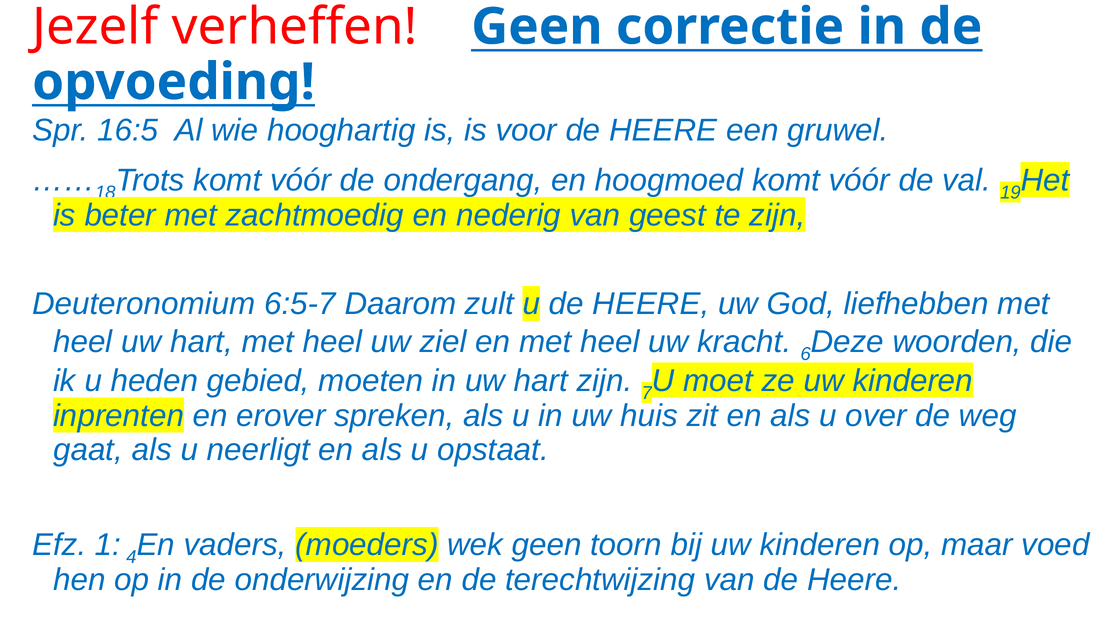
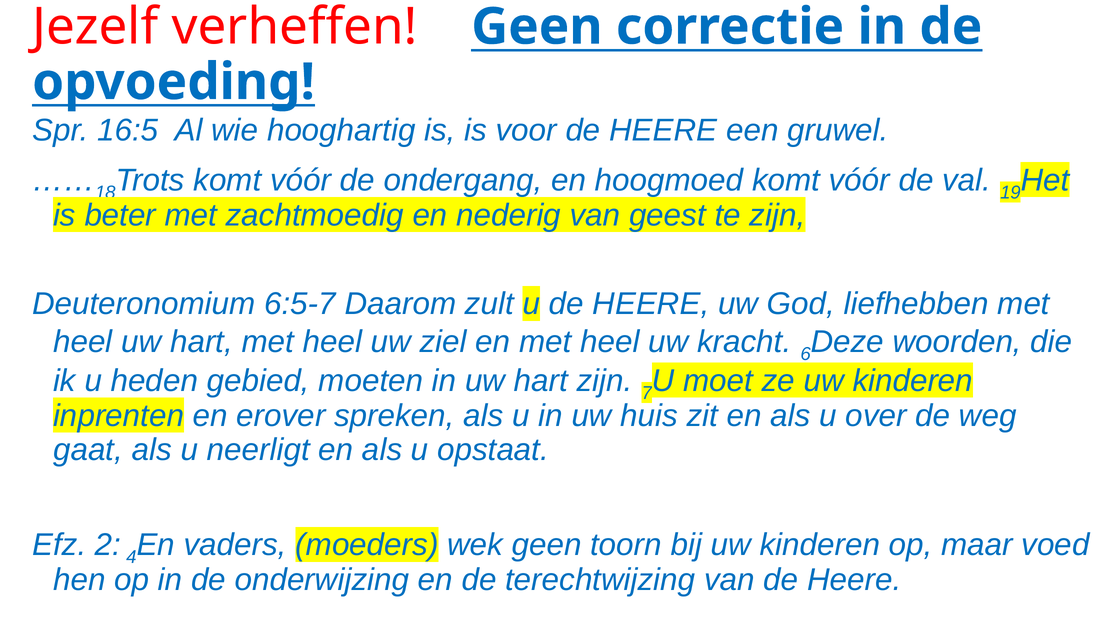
1: 1 -> 2
